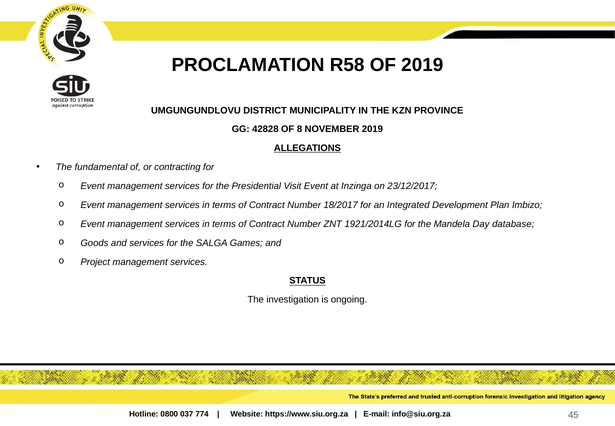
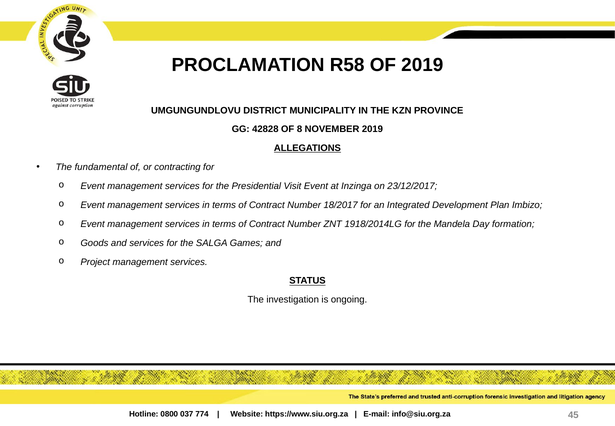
1921/2014LG: 1921/2014LG -> 1918/2014LG
database: database -> formation
